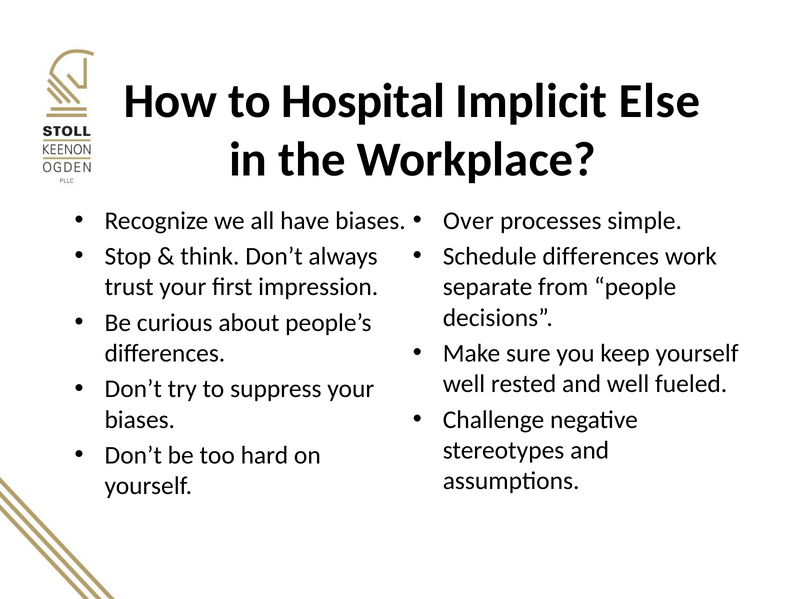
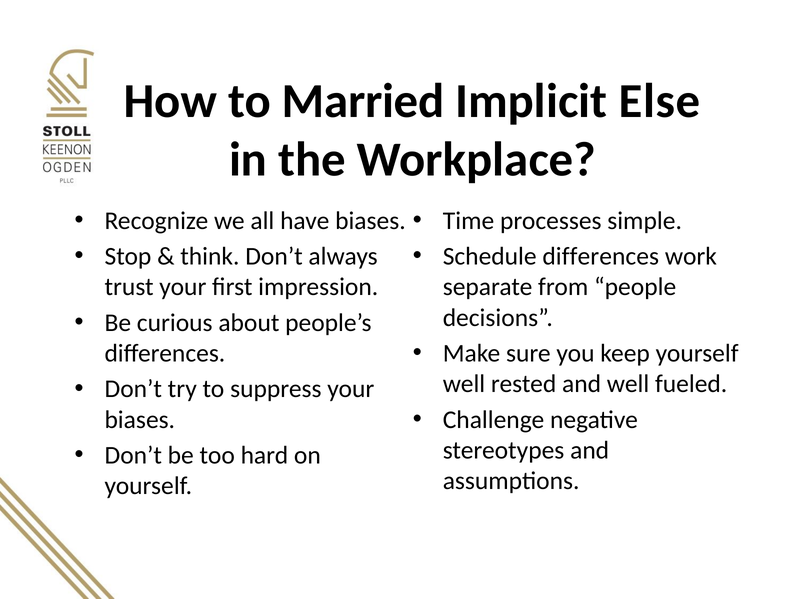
Hospital: Hospital -> Married
Over: Over -> Time
